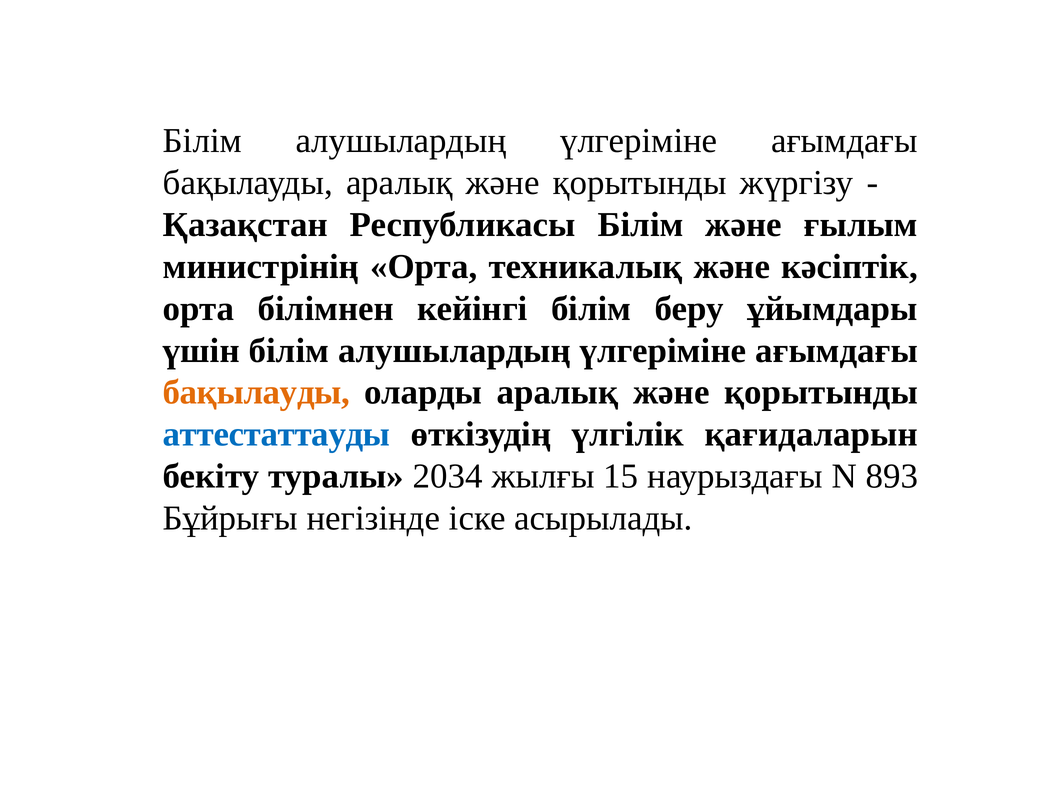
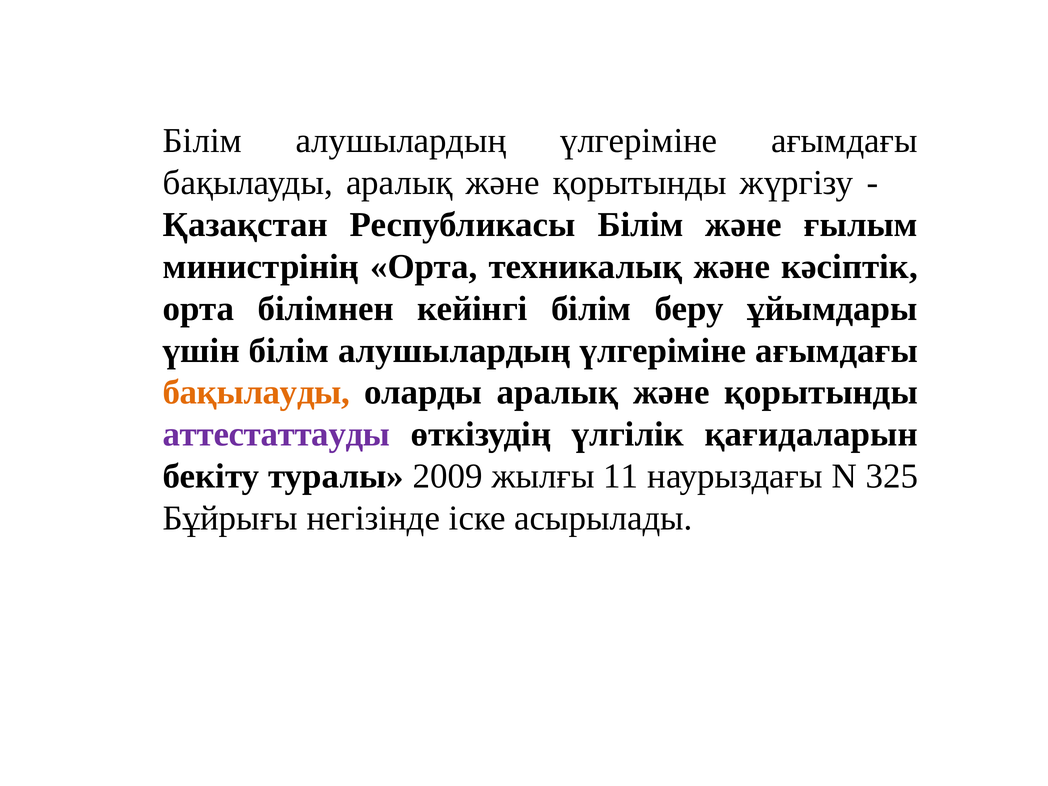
аттестаттауды colour: blue -> purple
2034: 2034 -> 2009
15: 15 -> 11
893: 893 -> 325
